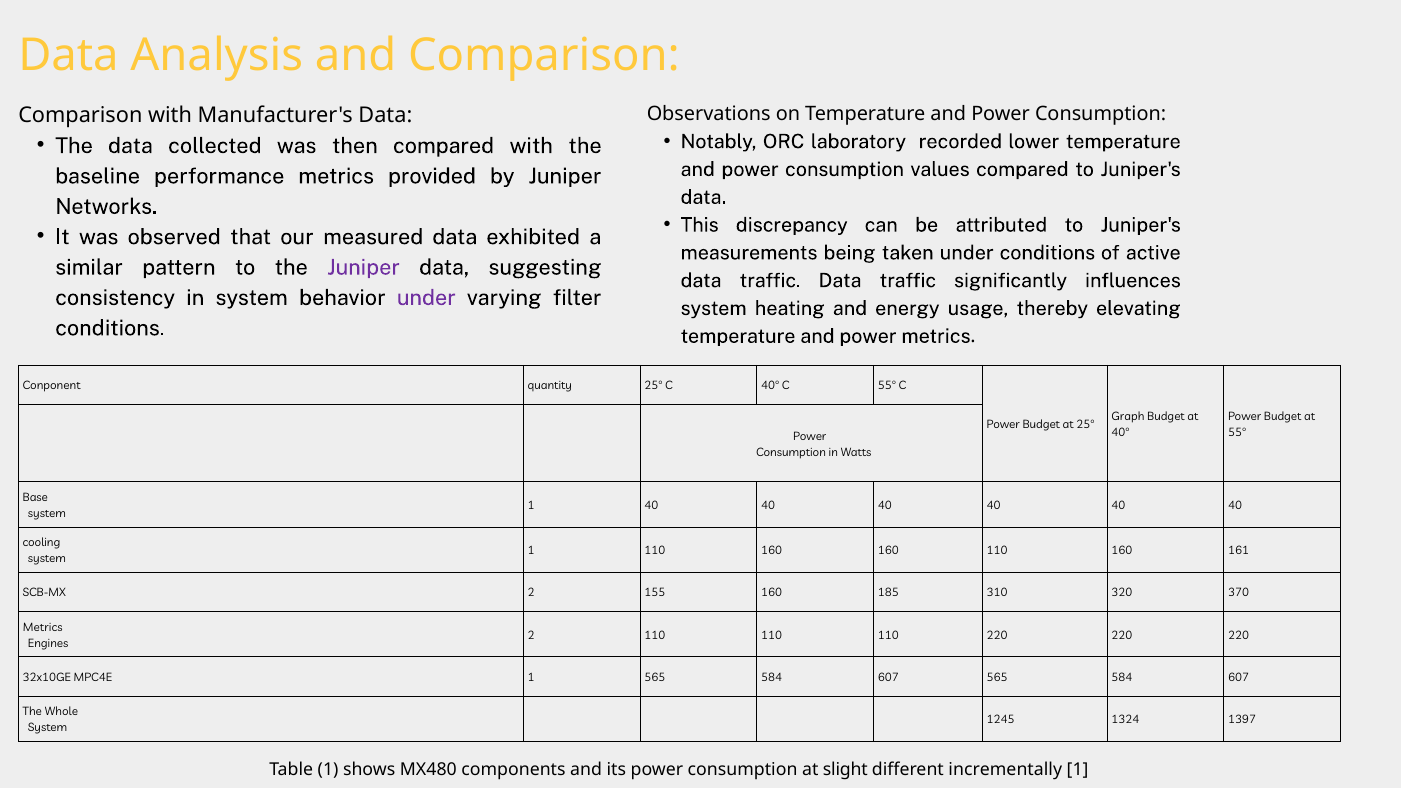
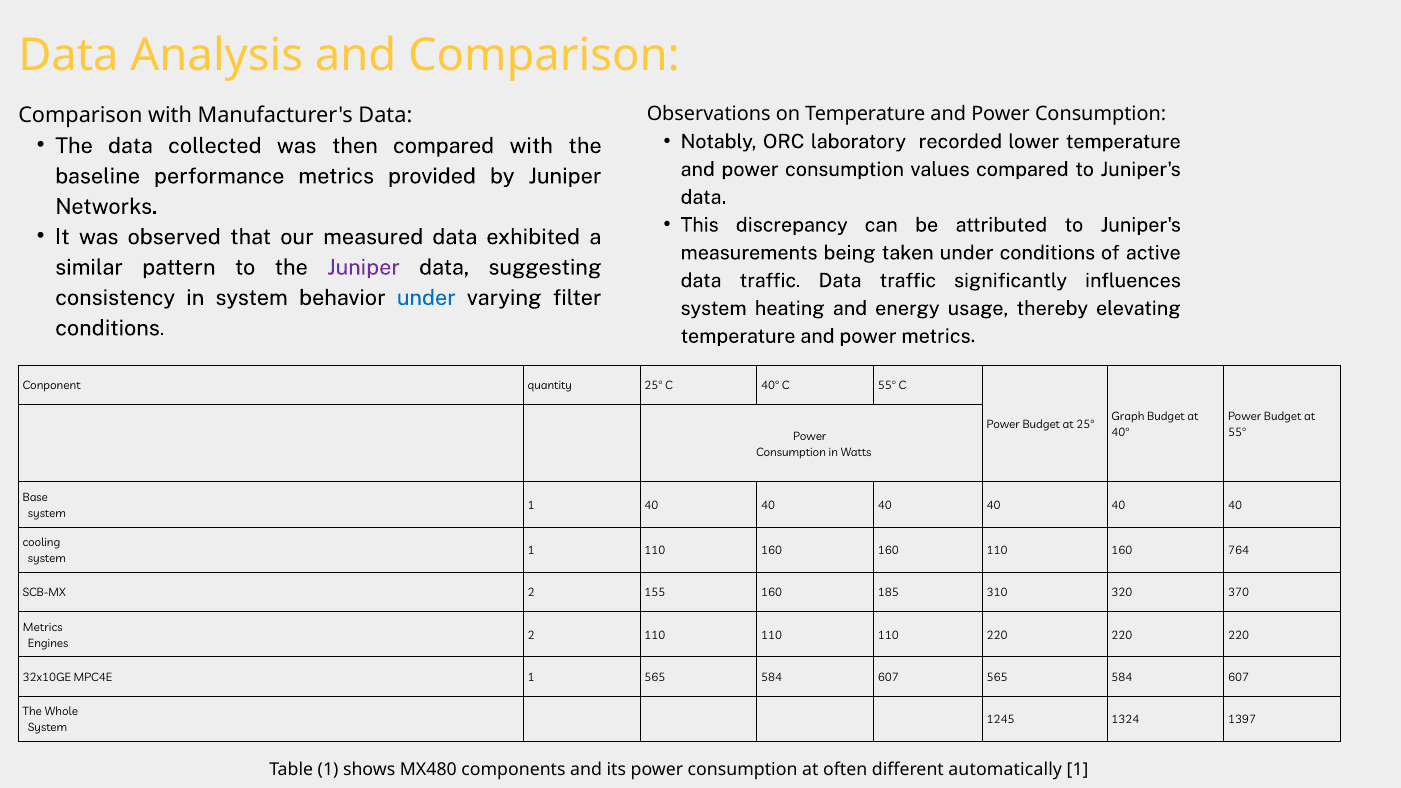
under at (426, 298) colour: purple -> blue
161: 161 -> 764
slight: slight -> often
incrementally: incrementally -> automatically
